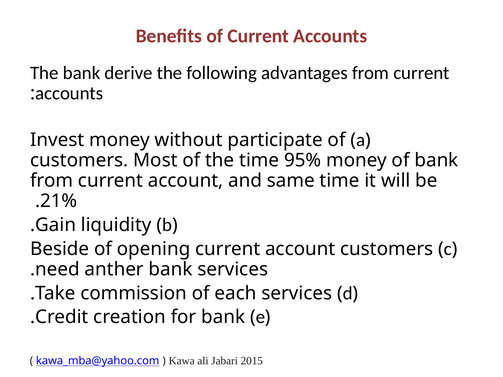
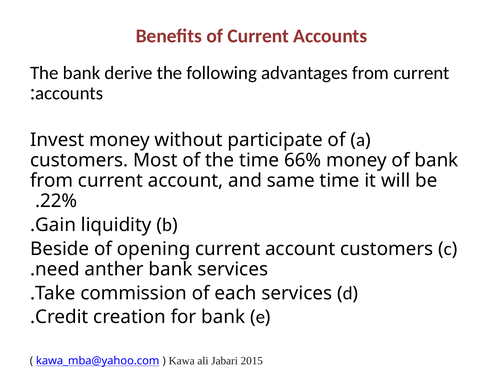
95%: 95% -> 66%
21%: 21% -> 22%
